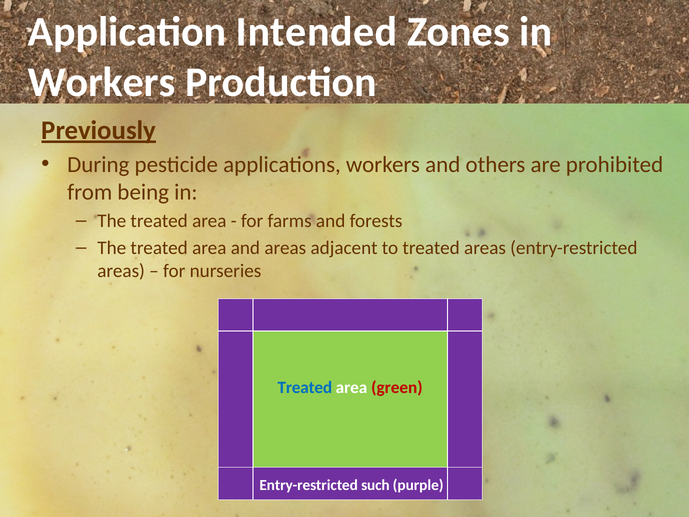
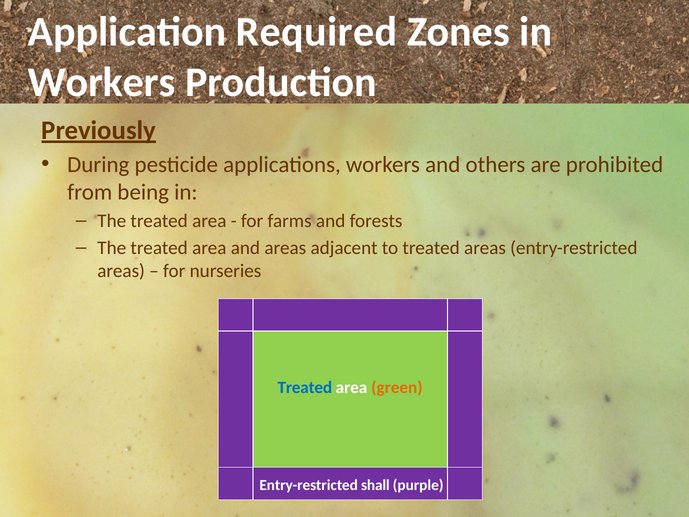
Intended: Intended -> Required
green colour: red -> orange
such: such -> shall
